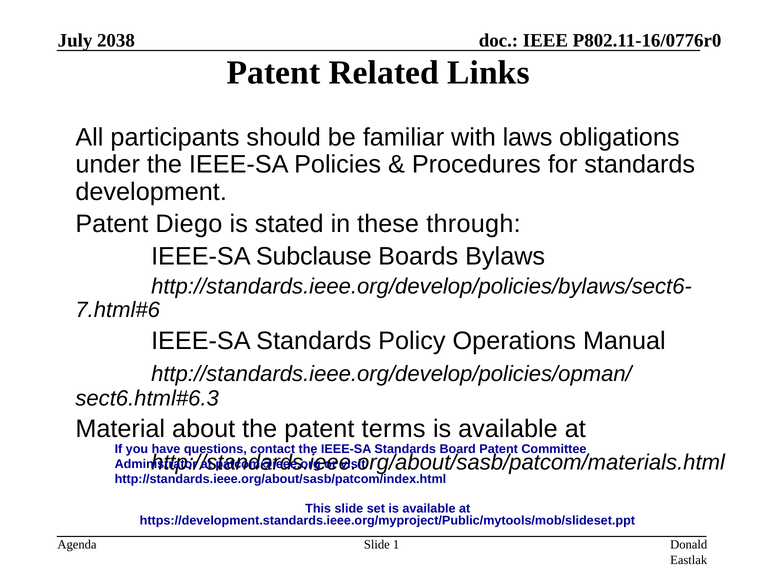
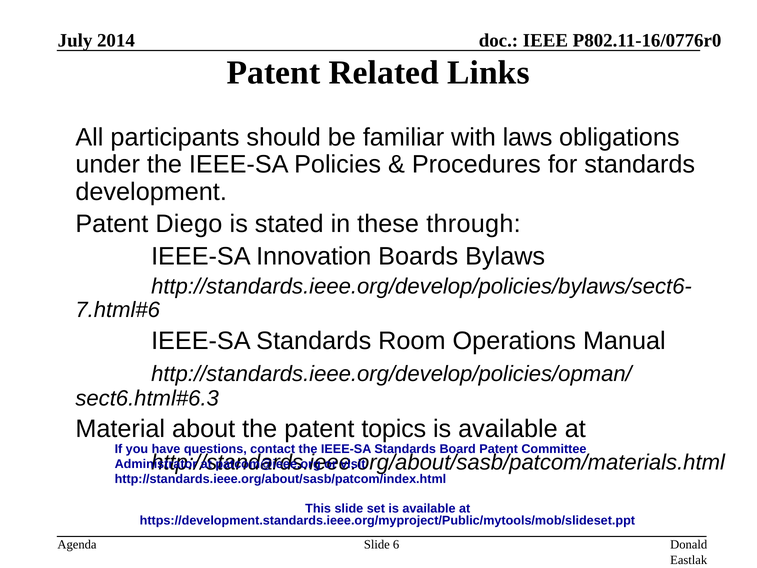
2038: 2038 -> 2014
Subclause: Subclause -> Innovation
Policy: Policy -> Room
terms: terms -> topics
1: 1 -> 6
